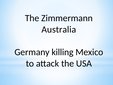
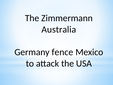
killing: killing -> fence
